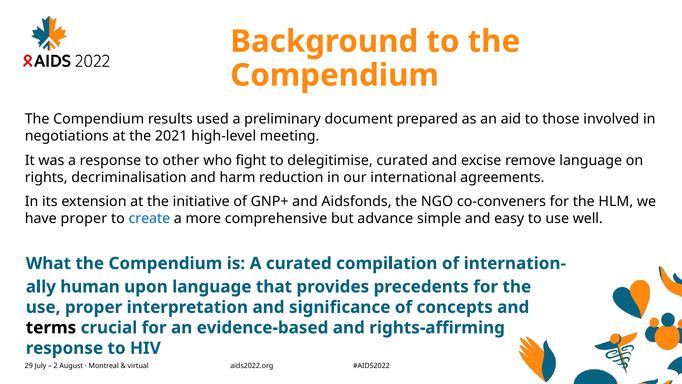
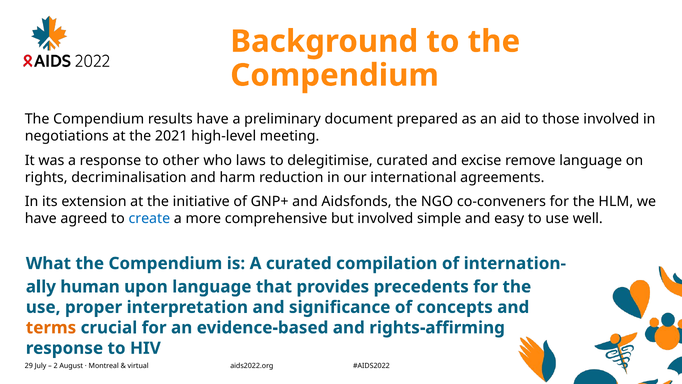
results used: used -> have
fight: fight -> laws
have proper: proper -> agreed
but advance: advance -> involved
terms colour: black -> orange
